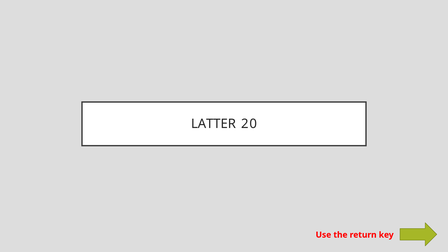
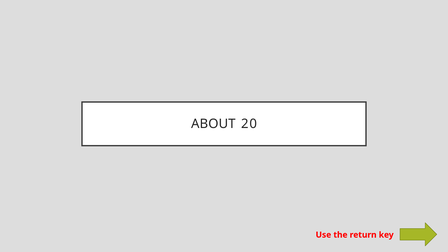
LATTER: LATTER -> ABOUT
